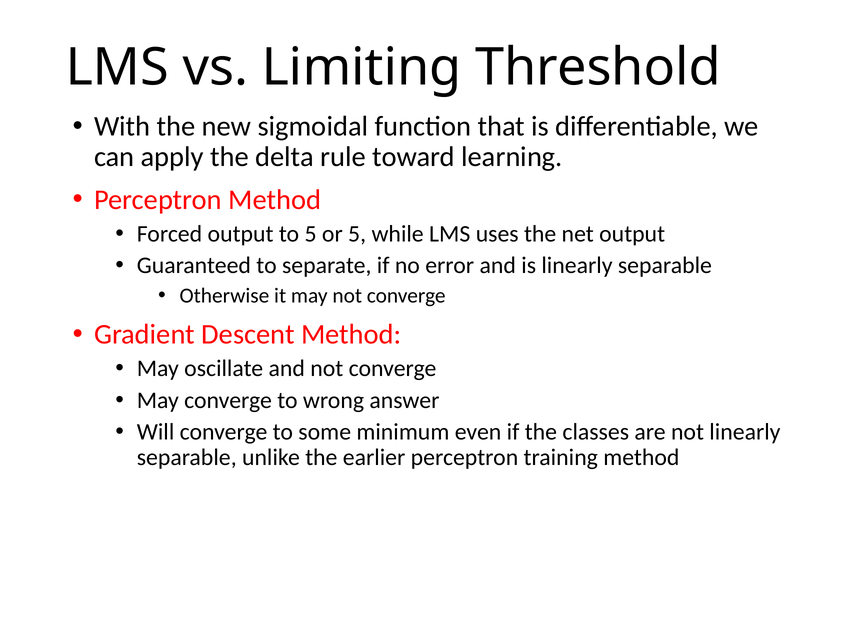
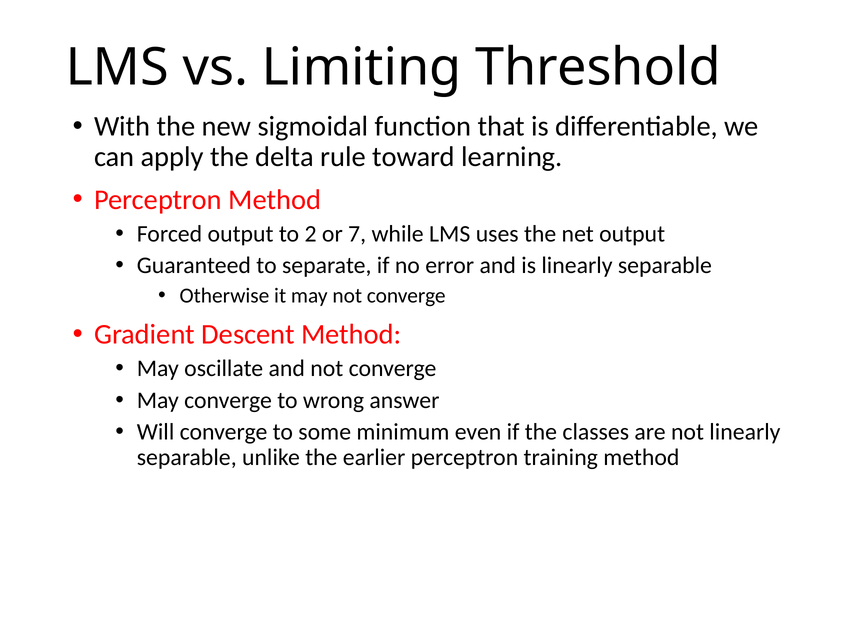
to 5: 5 -> 2
or 5: 5 -> 7
